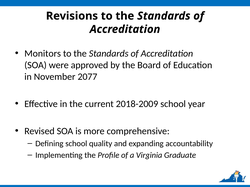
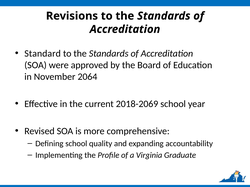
Monitors: Monitors -> Standard
2077: 2077 -> 2064
2018-2009: 2018-2009 -> 2018-2069
